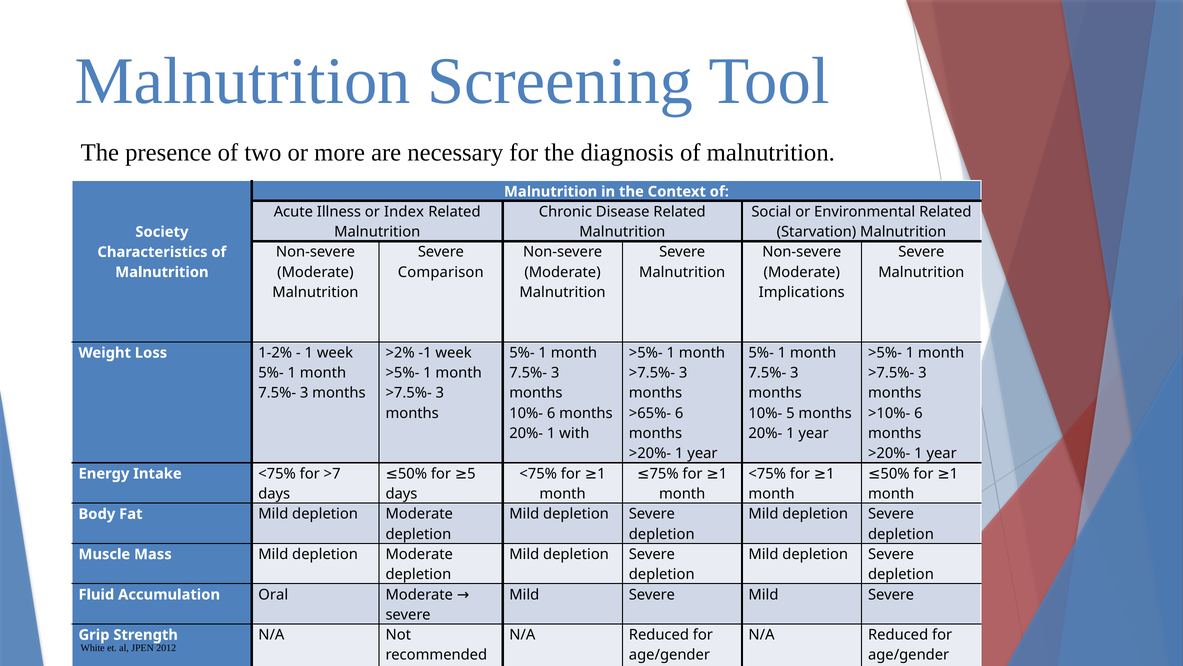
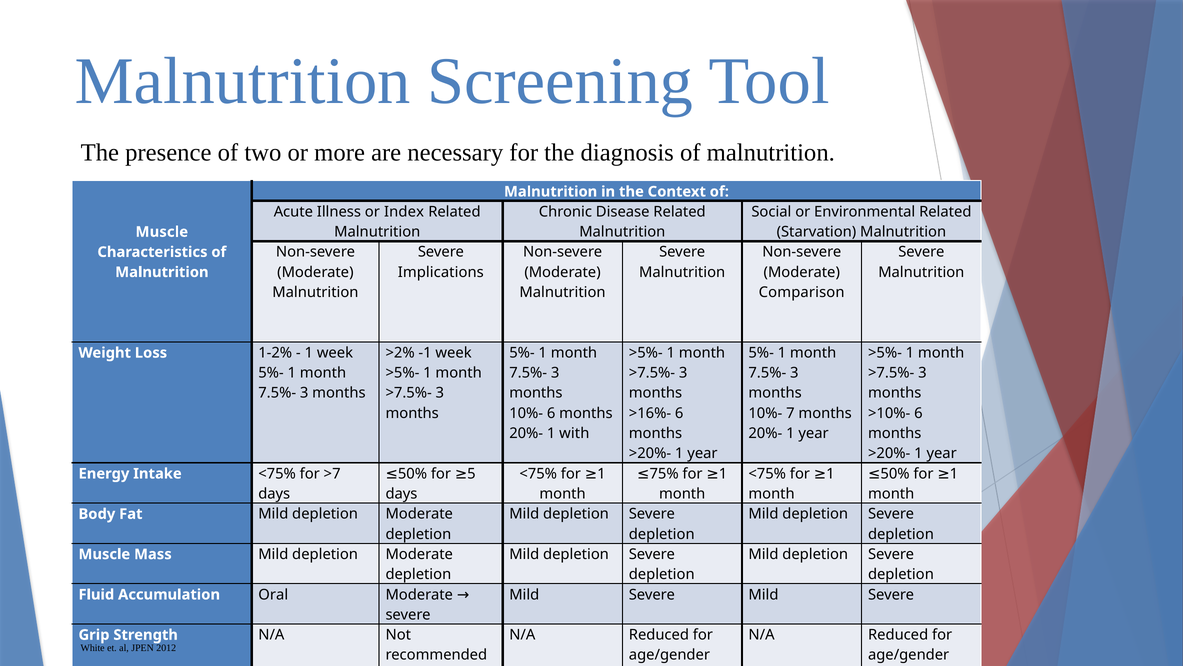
Society at (162, 232): Society -> Muscle
Comparison: Comparison -> Implications
Implications: Implications -> Comparison
>65%-: >65%- -> >16%-
10%- 5: 5 -> 7
